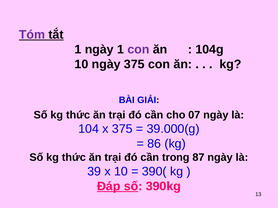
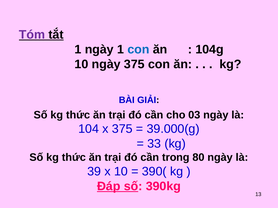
con at (138, 49) colour: purple -> blue
07: 07 -> 03
86: 86 -> 33
87: 87 -> 80
